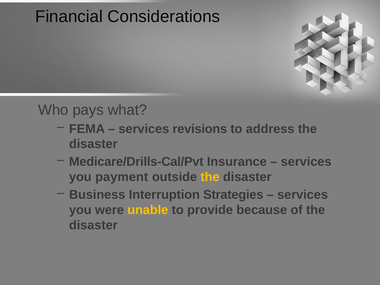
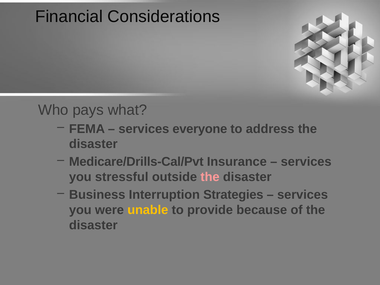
revisions: revisions -> everyone
payment: payment -> stressful
the at (210, 177) colour: yellow -> pink
